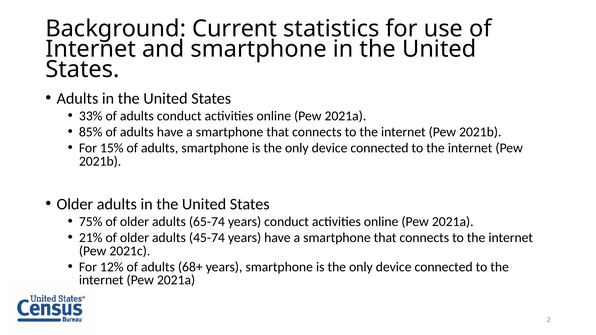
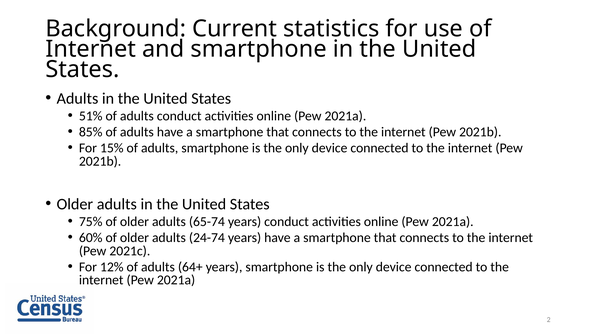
33%: 33% -> 51%
21%: 21% -> 60%
45-74: 45-74 -> 24-74
68+: 68+ -> 64+
